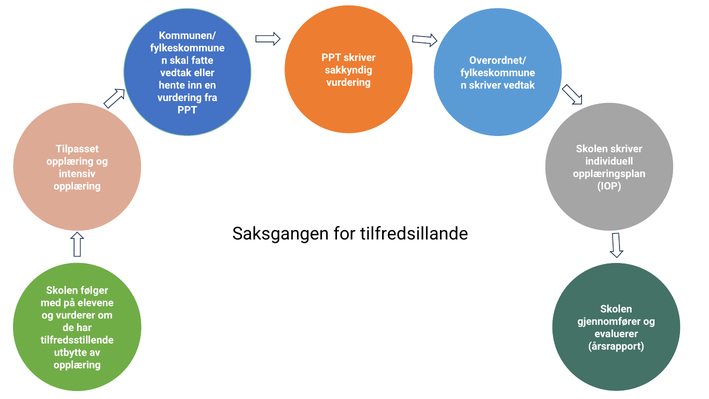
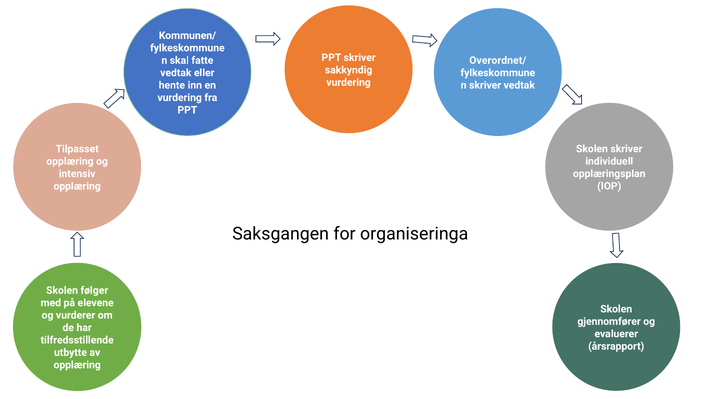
tilfredsillande: tilfredsillande -> organiseringa
